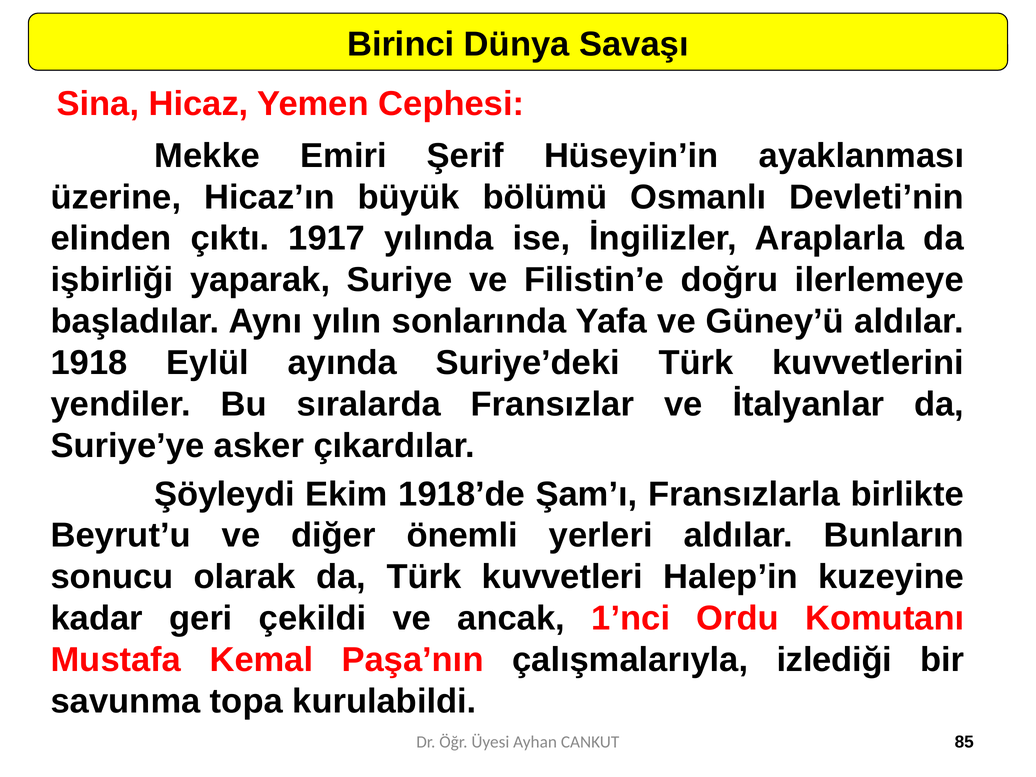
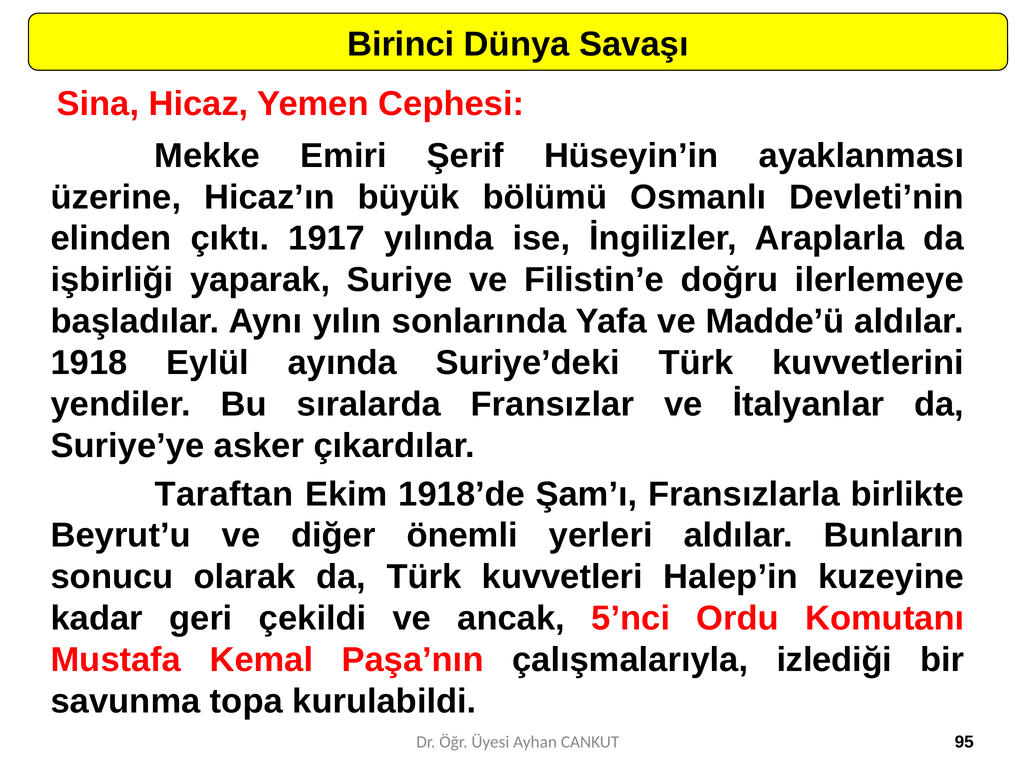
Güney’ü: Güney’ü -> Madde’ü
Şöyleydi: Şöyleydi -> Taraftan
1’nci: 1’nci -> 5’nci
85: 85 -> 95
